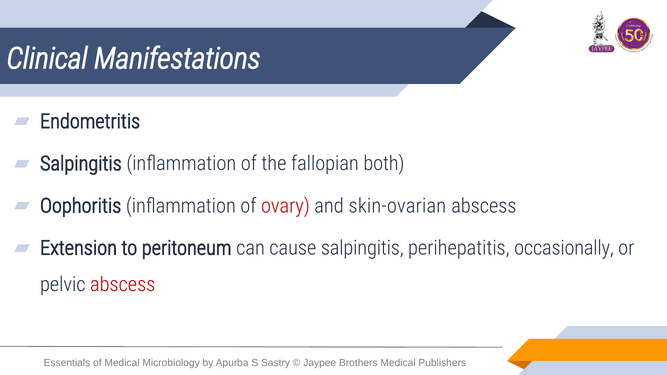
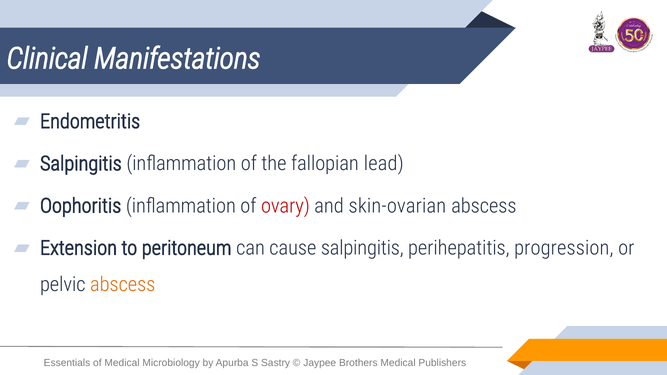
both: both -> lead
occasionally: occasionally -> progression
abscess at (123, 285) colour: red -> orange
